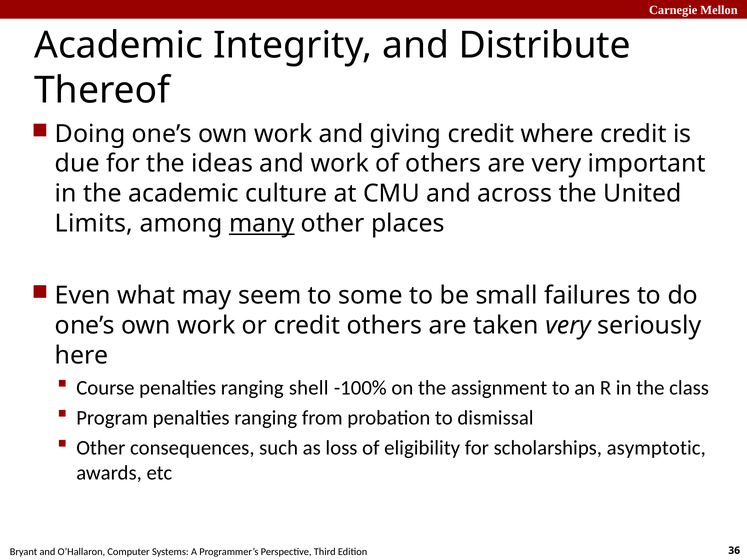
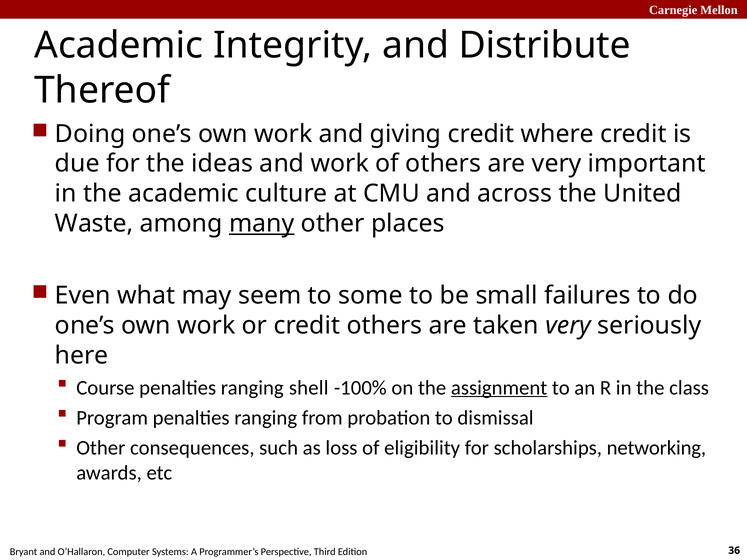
Limits: Limits -> Waste
assignment underline: none -> present
asymptotic: asymptotic -> networking
